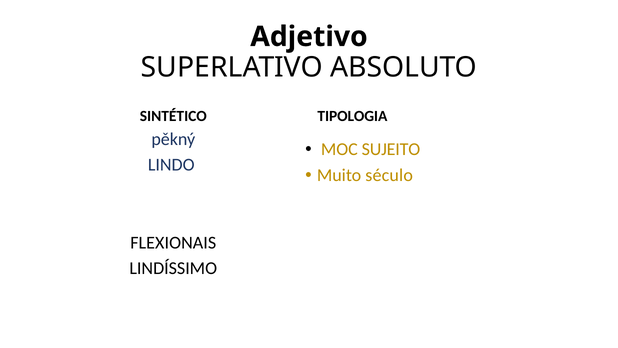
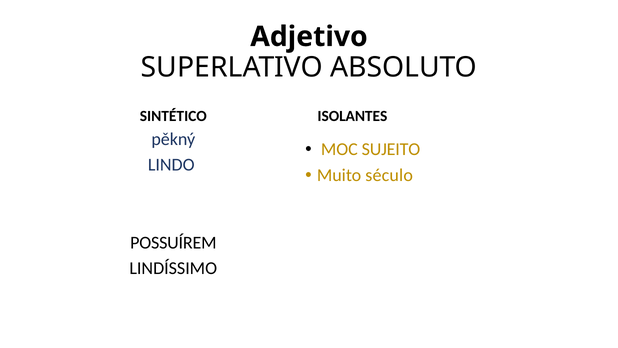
TIPOLOGIA: TIPOLOGIA -> ISOLANTES
FLEXIONAIS: FLEXIONAIS -> POSSUÍREM
